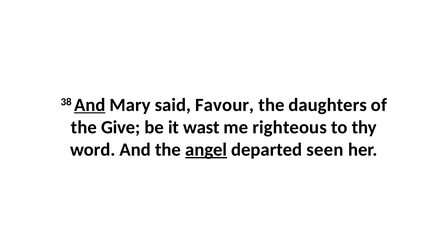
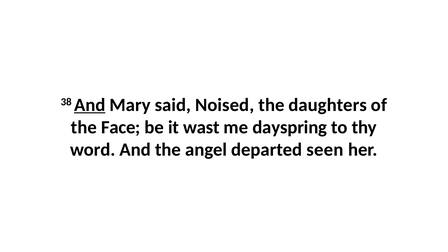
Favour: Favour -> Noised
Give: Give -> Face
righteous: righteous -> dayspring
angel underline: present -> none
